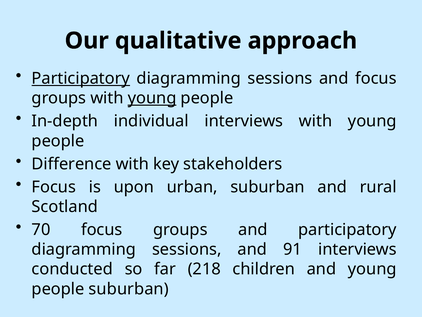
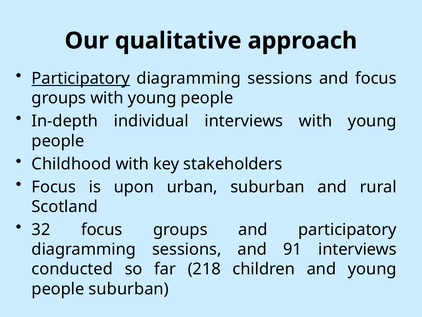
young at (152, 98) underline: present -> none
Difference: Difference -> Childhood
70: 70 -> 32
